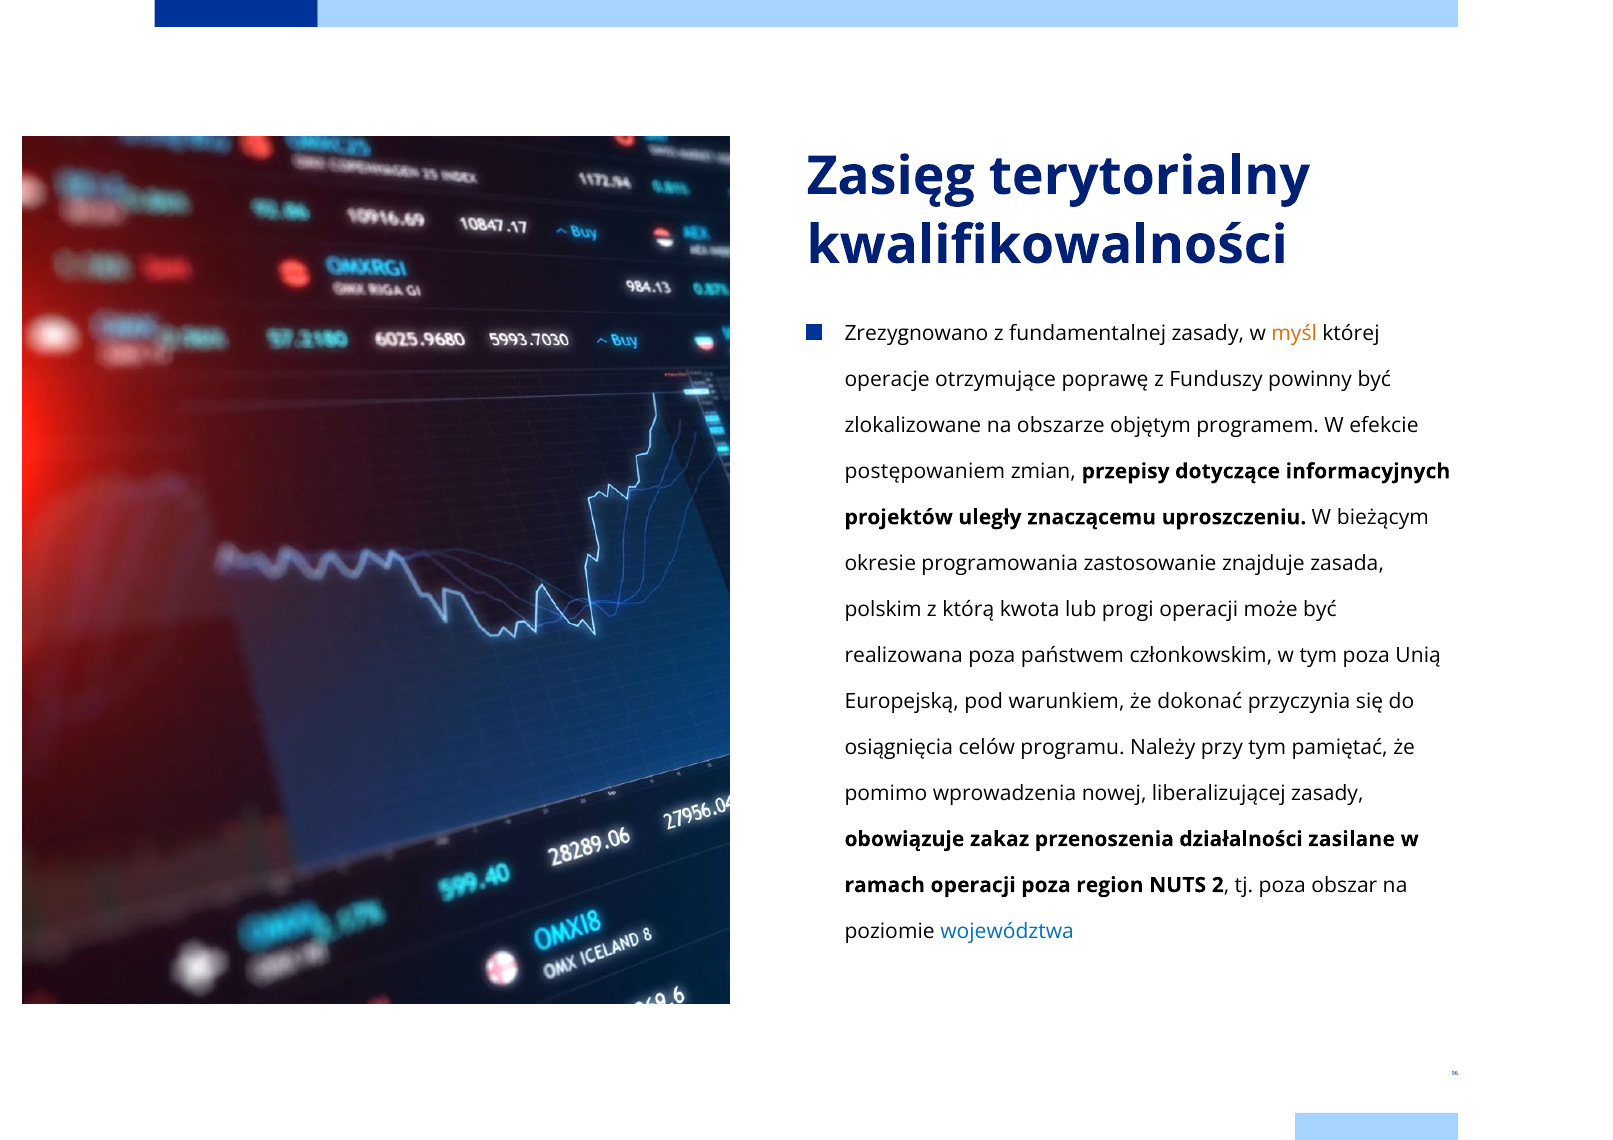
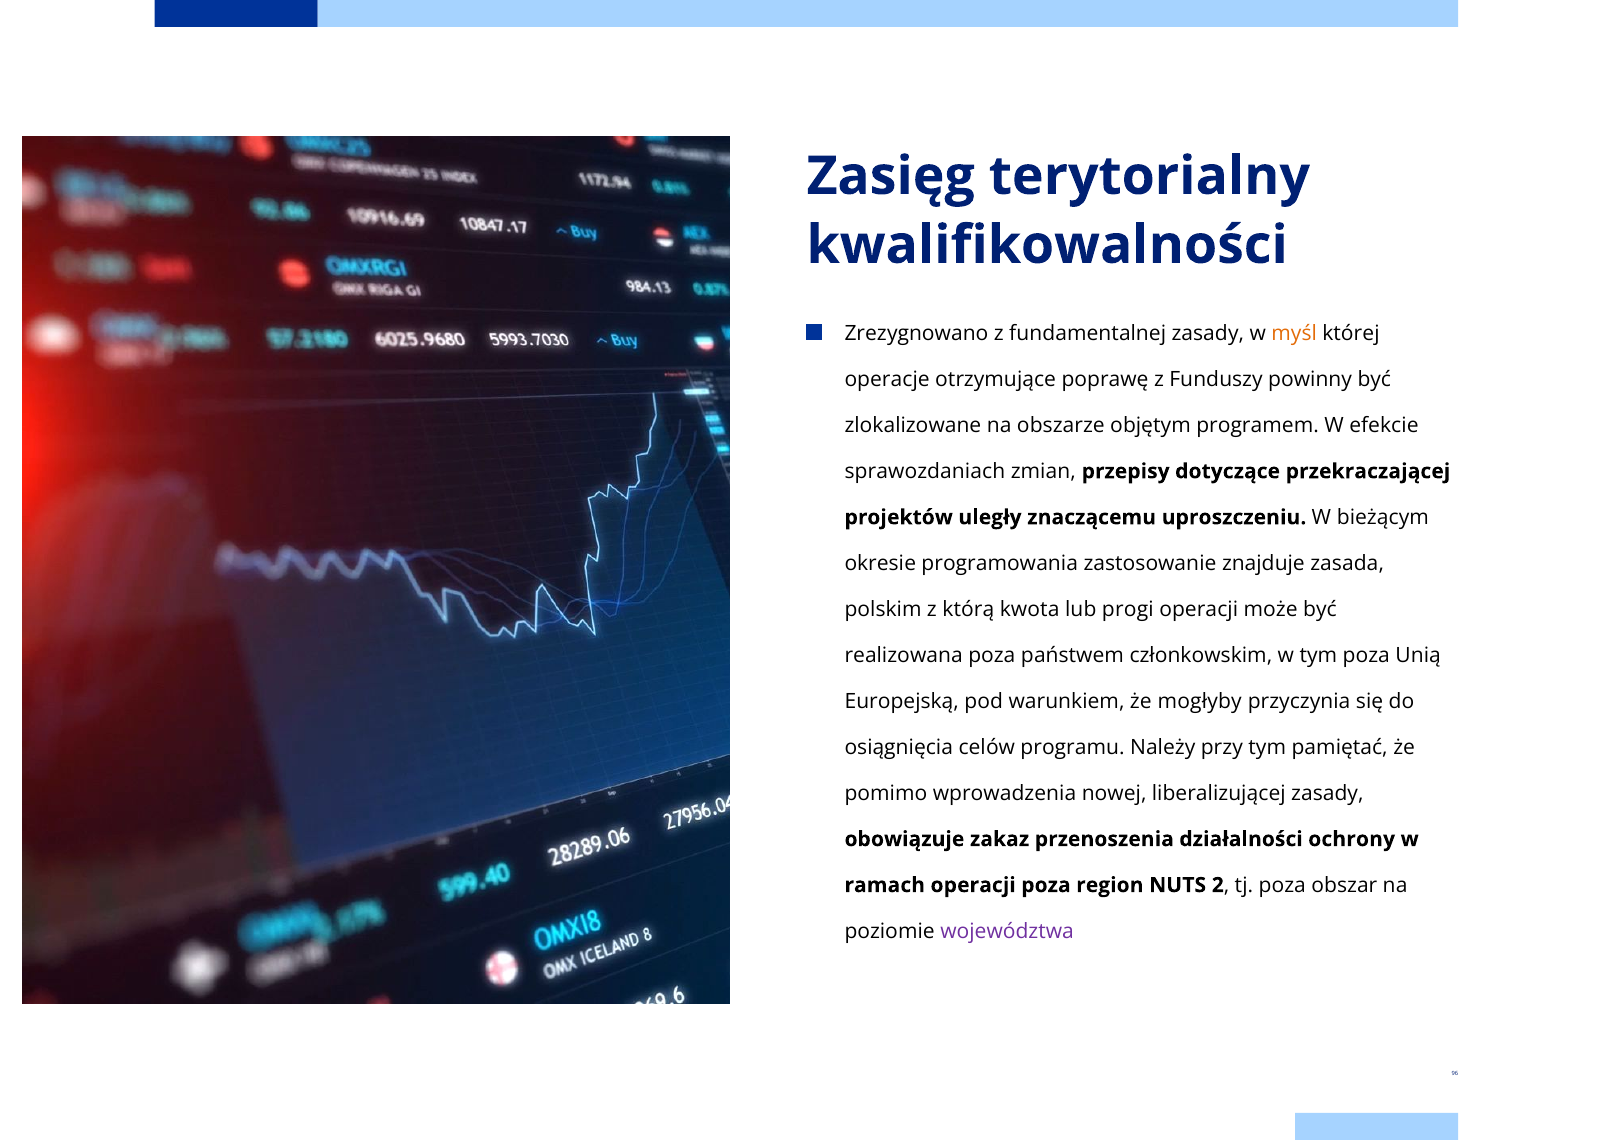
postępowaniem: postępowaniem -> sprawozdaniach
informacyjnych: informacyjnych -> przekraczającej
dokonać: dokonać -> mogłyby
zasilane: zasilane -> ochrony
województwa colour: blue -> purple
